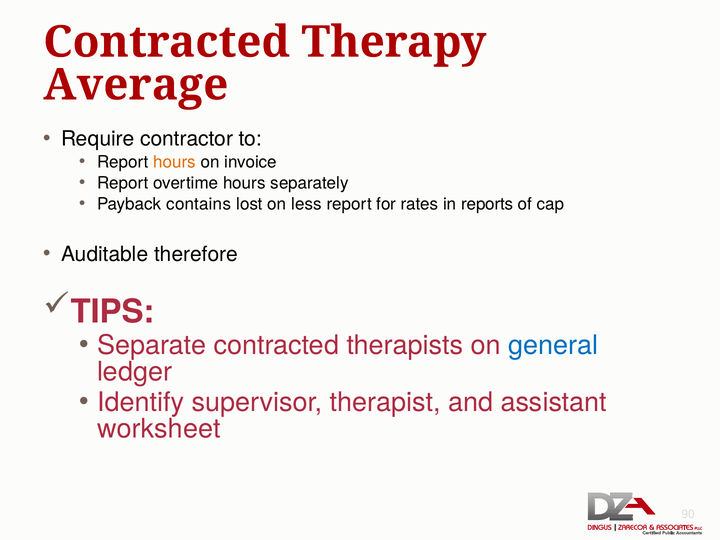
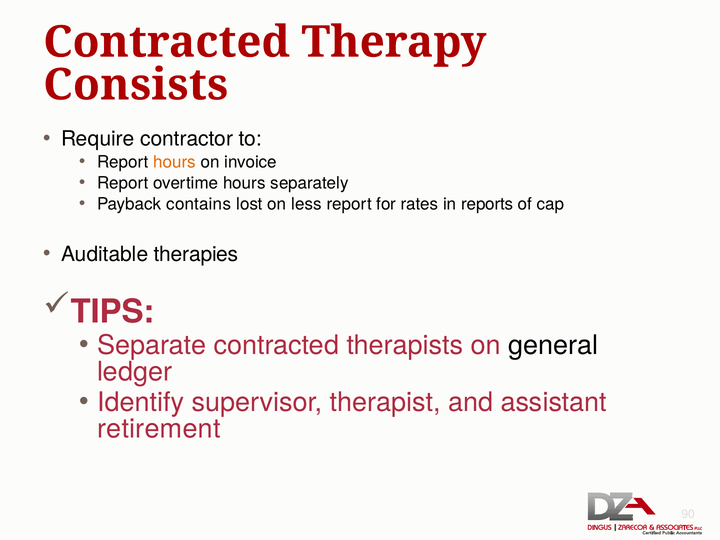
Average: Average -> Consists
therefore: therefore -> therapies
general colour: blue -> black
worksheet: worksheet -> retirement
